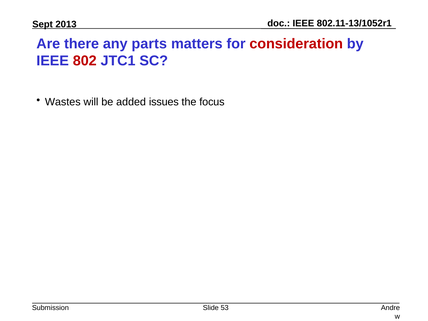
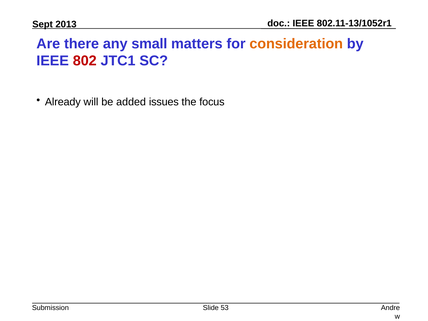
parts: parts -> small
consideration colour: red -> orange
Wastes: Wastes -> Already
